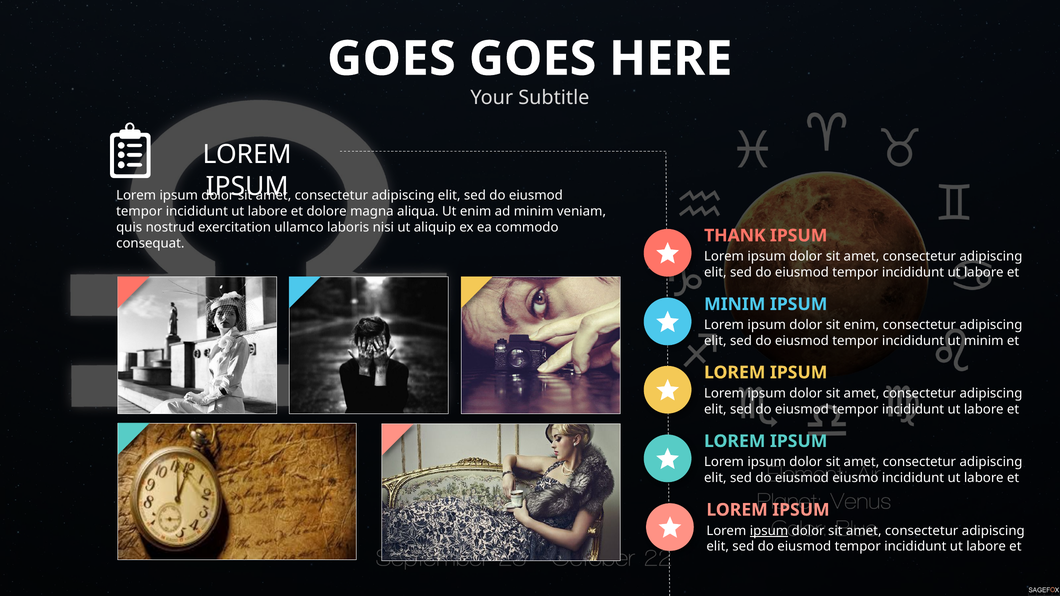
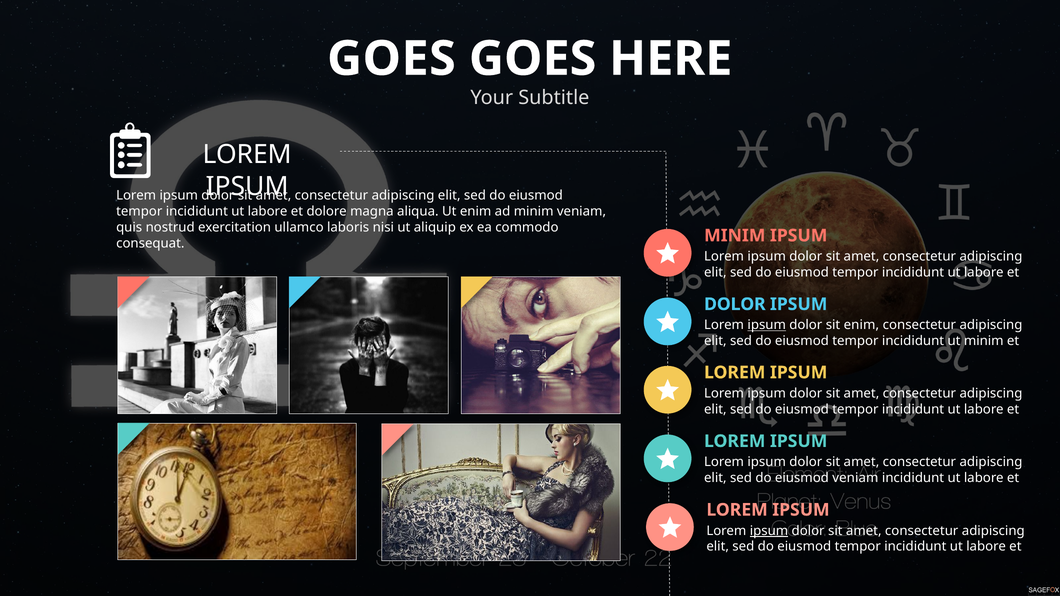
THANK at (735, 236): THANK -> MINIM
MINIM at (735, 304): MINIM -> DOLOR
ipsum at (767, 325) underline: none -> present
eiusmod eiusmo: eiusmo -> veniam
